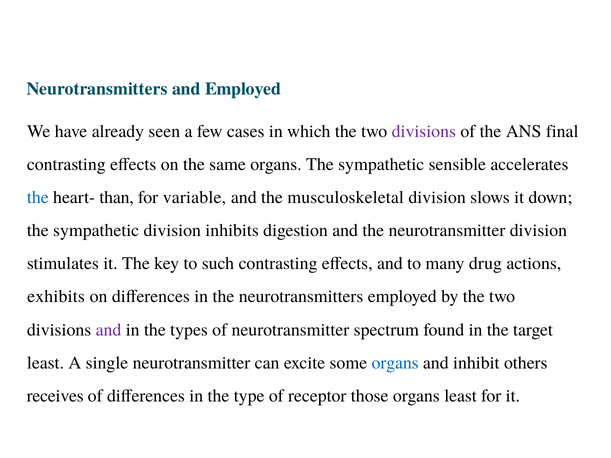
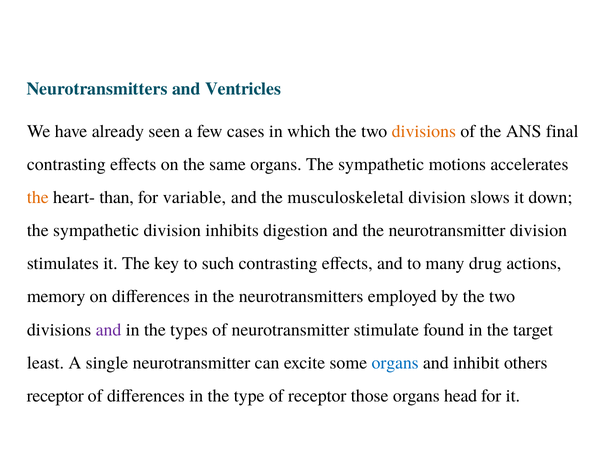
and Employed: Employed -> Ventricles
divisions at (424, 131) colour: purple -> orange
sensible: sensible -> motions
the at (38, 197) colour: blue -> orange
exhibits: exhibits -> memory
spectrum: spectrum -> stimulate
receives at (55, 396): receives -> receptor
organs least: least -> head
